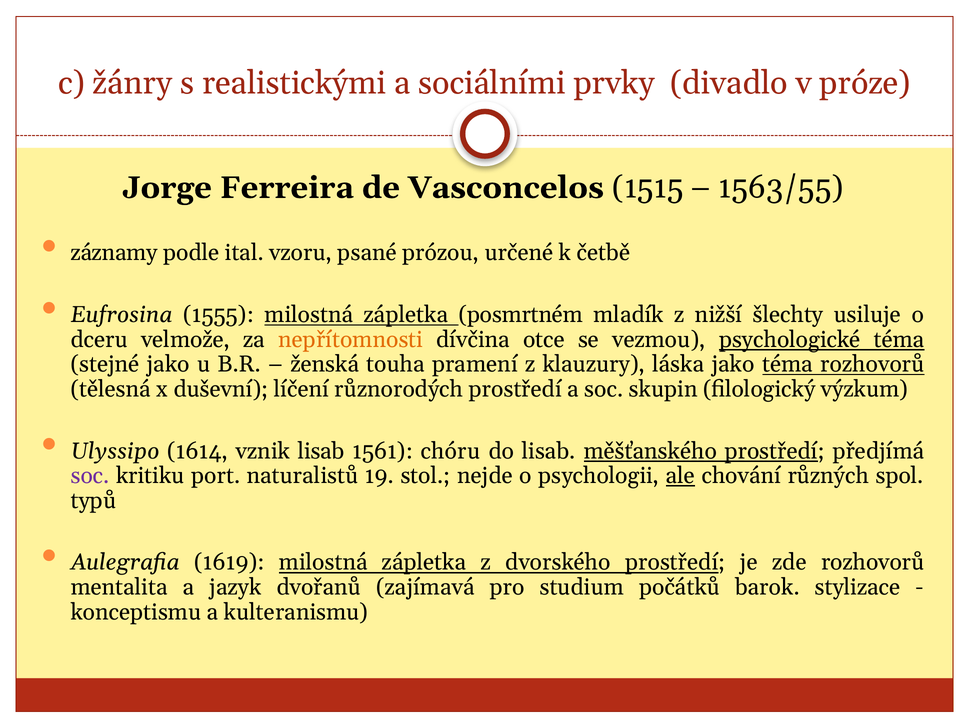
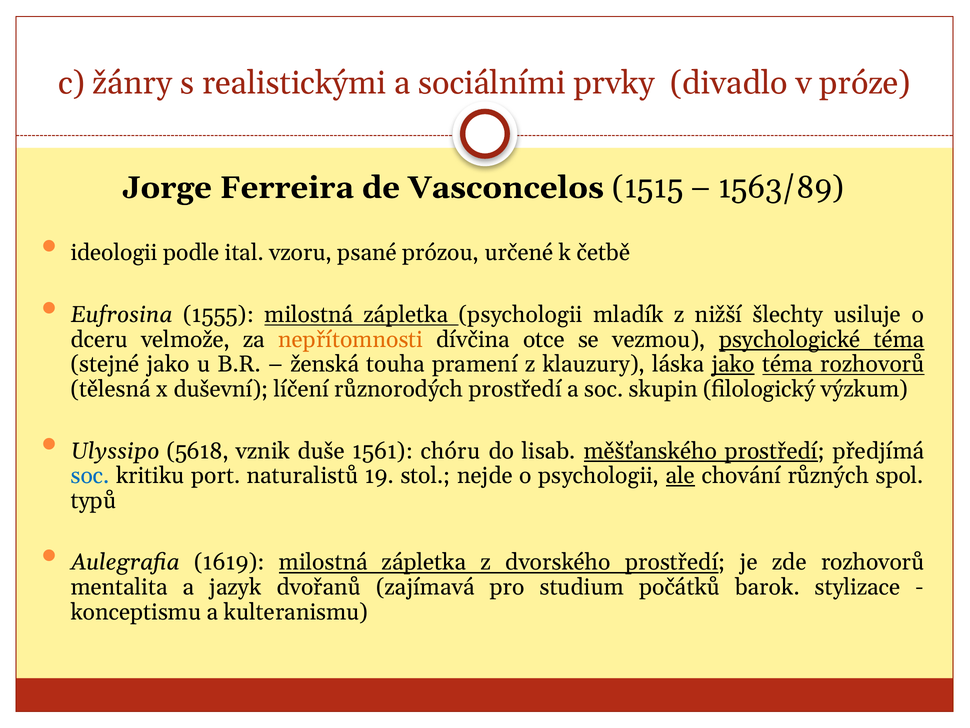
1563/55: 1563/55 -> 1563/89
záznamy: záznamy -> ideologii
zápletka posmrtném: posmrtném -> psychologii
jako at (733, 364) underline: none -> present
1614: 1614 -> 5618
vznik lisab: lisab -> duše
soc at (90, 475) colour: purple -> blue
